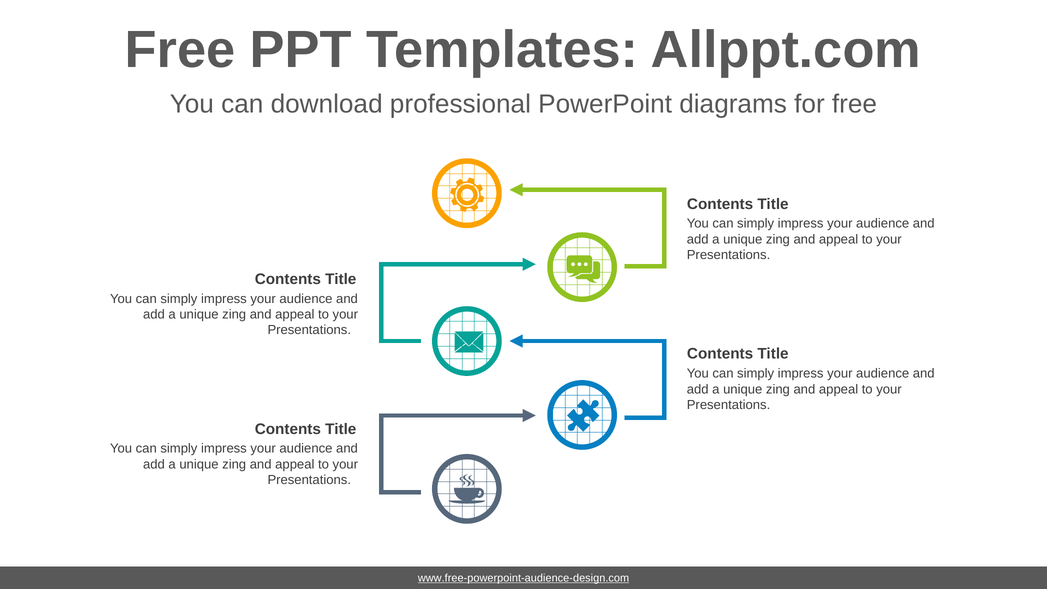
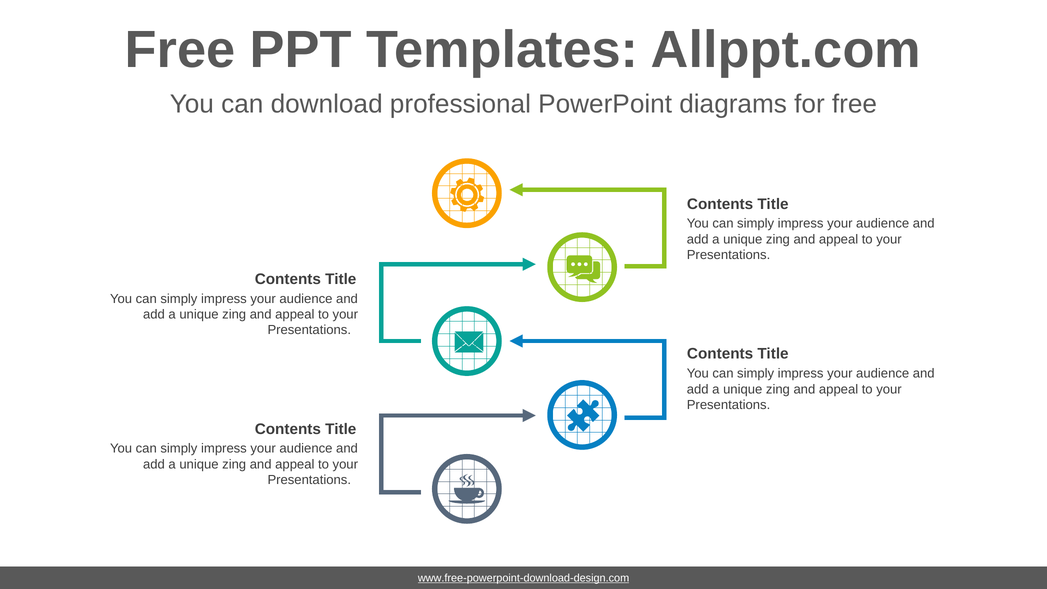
www.free-powerpoint-audience-design.com: www.free-powerpoint-audience-design.com -> www.free-powerpoint-download-design.com
